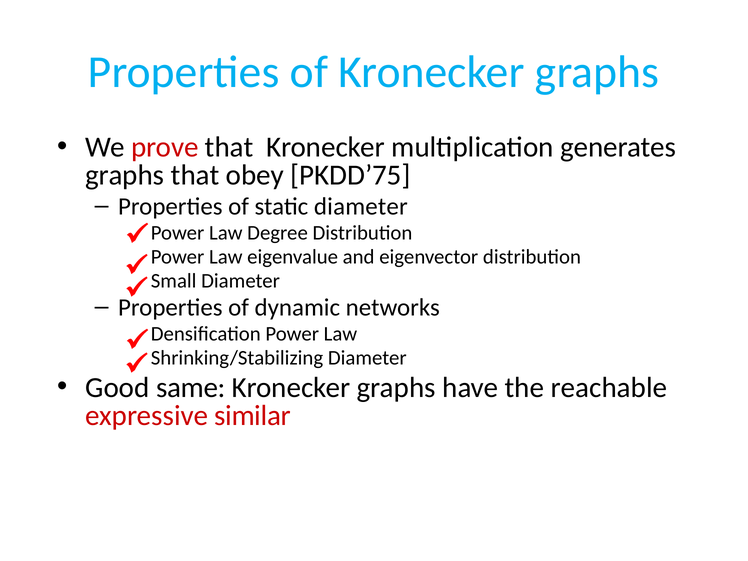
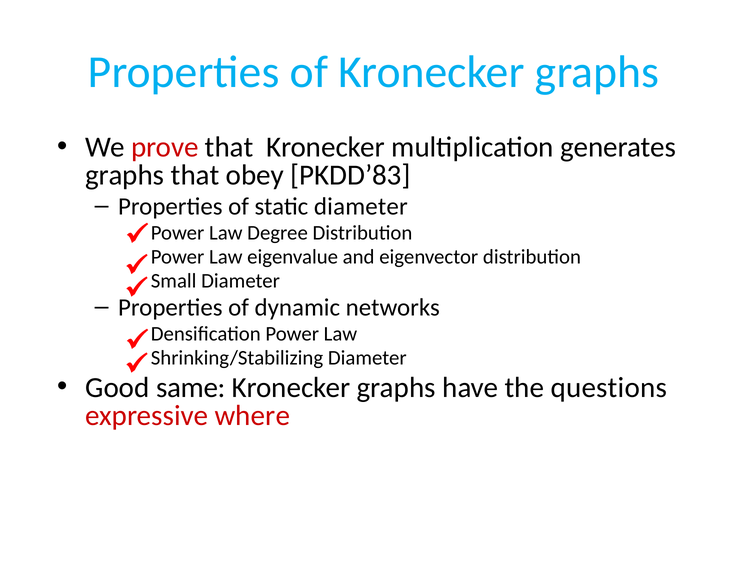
PKDD’75: PKDD’75 -> PKDD’83
reachable: reachable -> questions
similar: similar -> where
